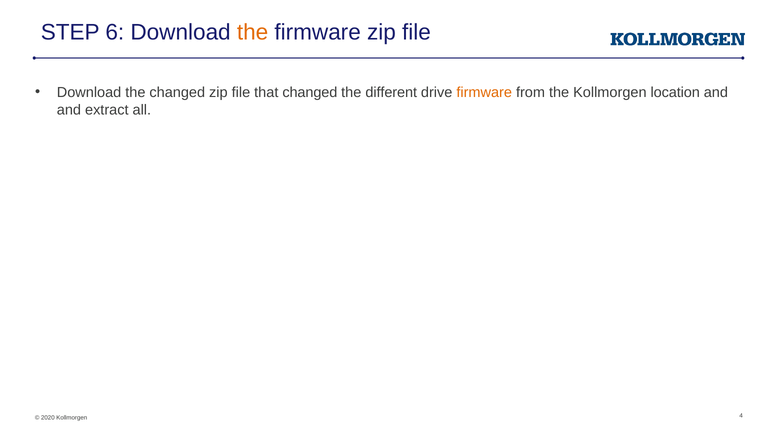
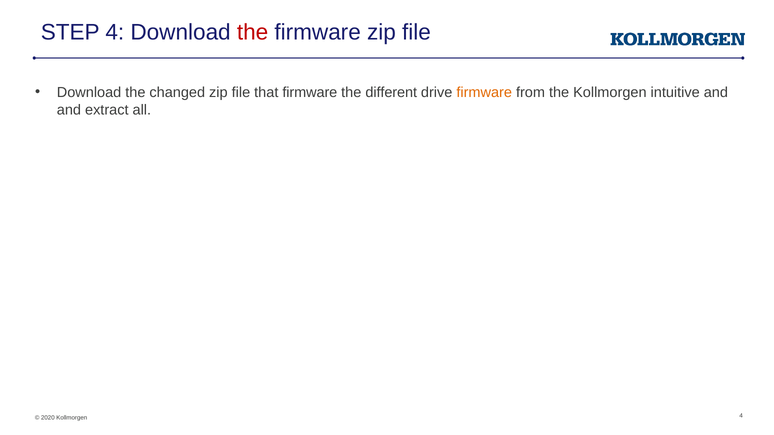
STEP 6: 6 -> 4
the at (253, 32) colour: orange -> red
that changed: changed -> firmware
location: location -> intuitive
